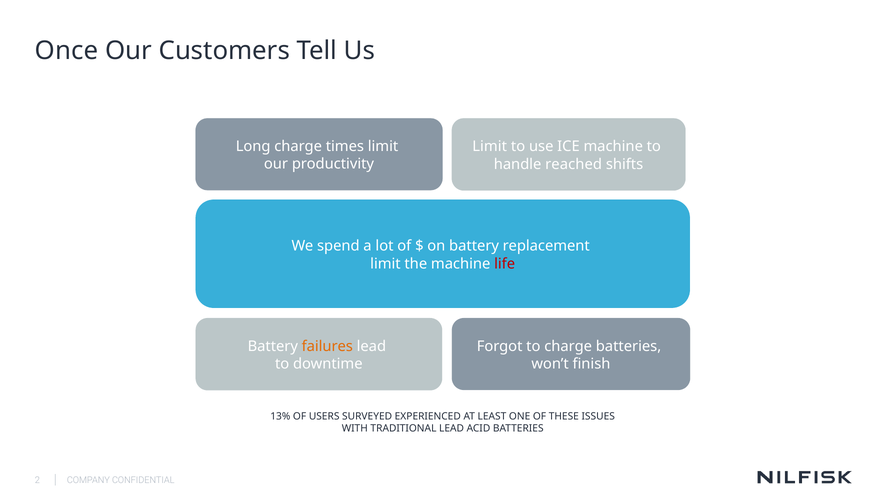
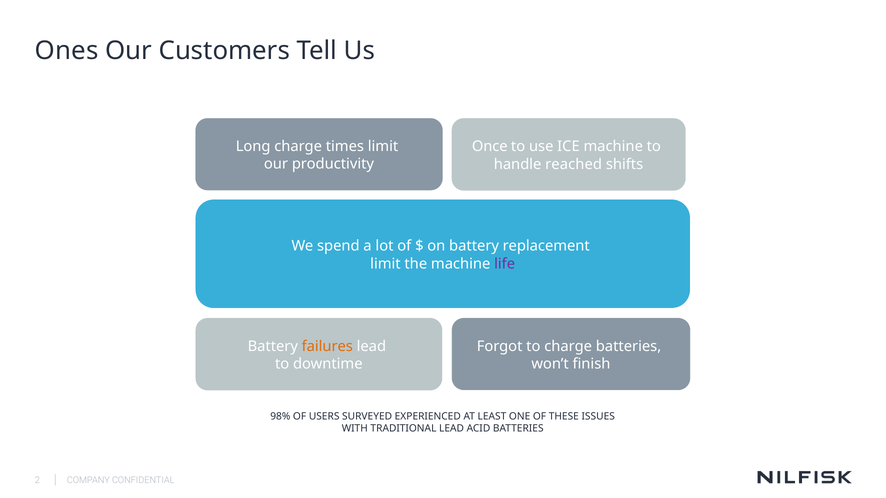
Once: Once -> Ones
Limit at (490, 147): Limit -> Once
life colour: red -> purple
13%: 13% -> 98%
